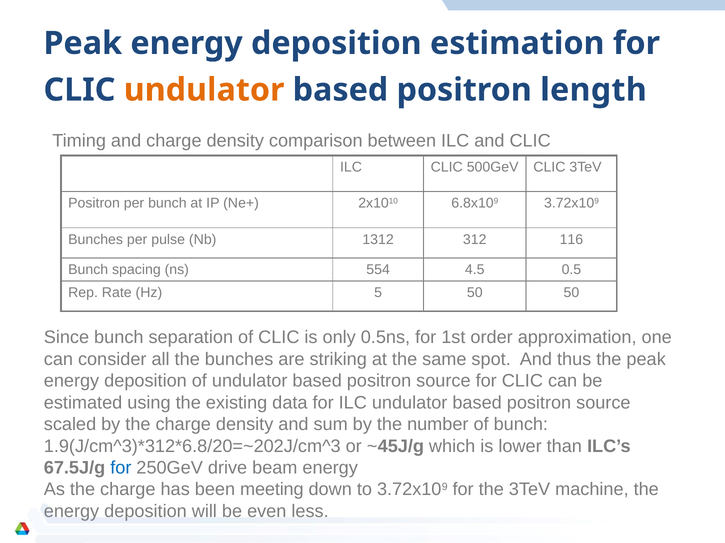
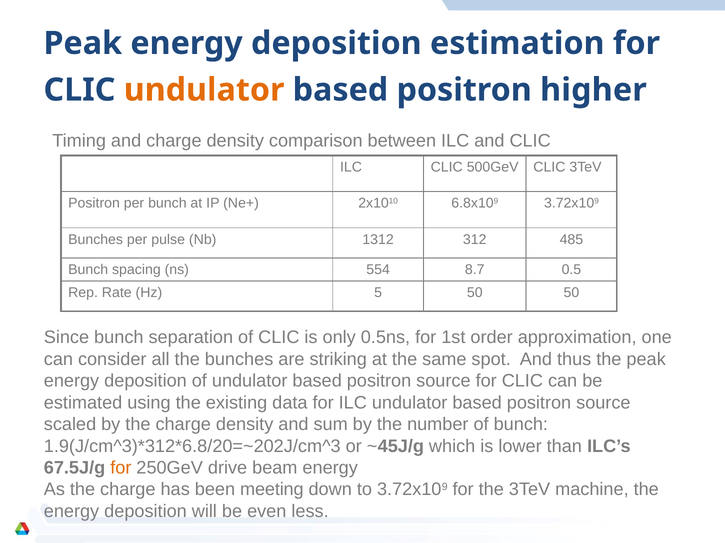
length: length -> higher
116: 116 -> 485
4.5: 4.5 -> 8.7
for at (121, 468) colour: blue -> orange
